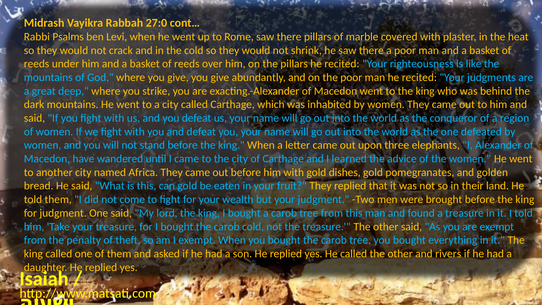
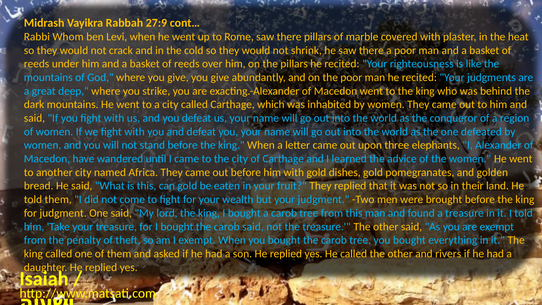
27:0: 27:0 -> 27:9
Psalms: Psalms -> Whom
carob cold: cold -> said
